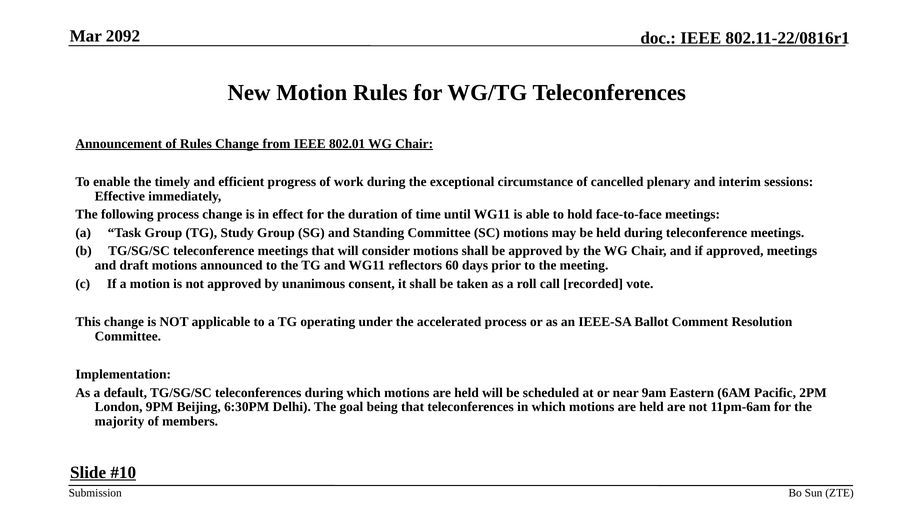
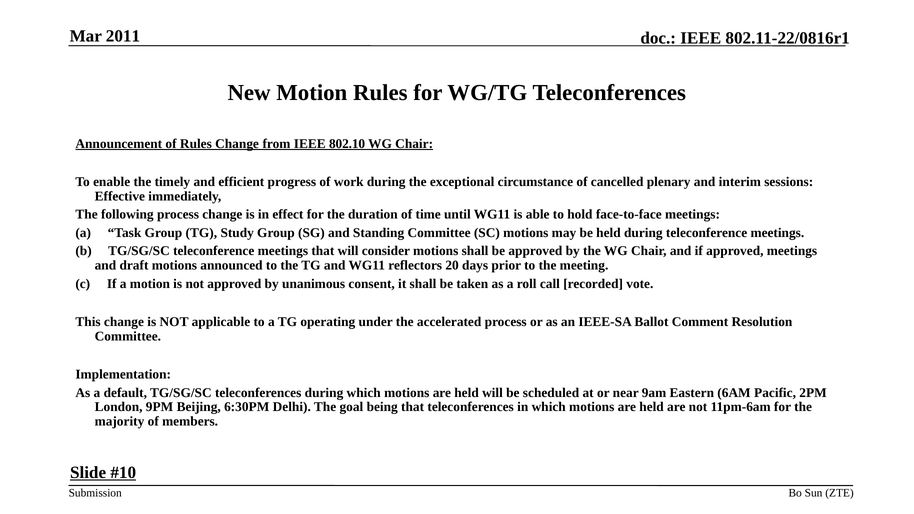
2092: 2092 -> 2011
802.01: 802.01 -> 802.10
60: 60 -> 20
